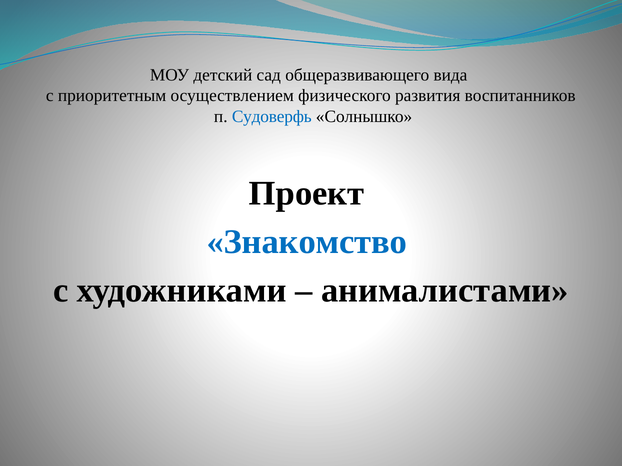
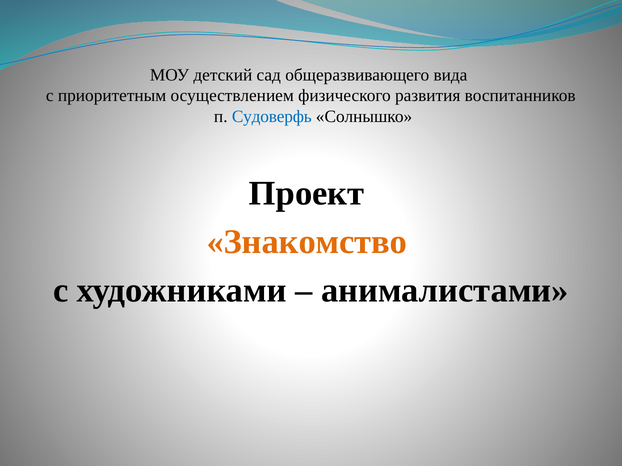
Знакомство colour: blue -> orange
